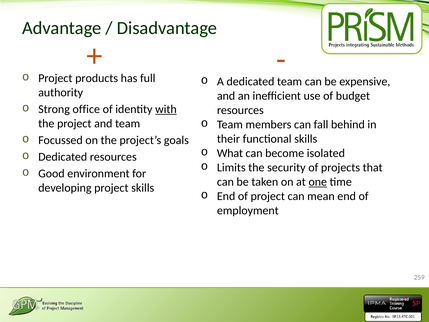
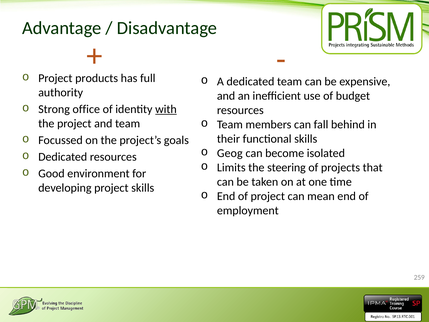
What: What -> Geog
security: security -> steering
one underline: present -> none
